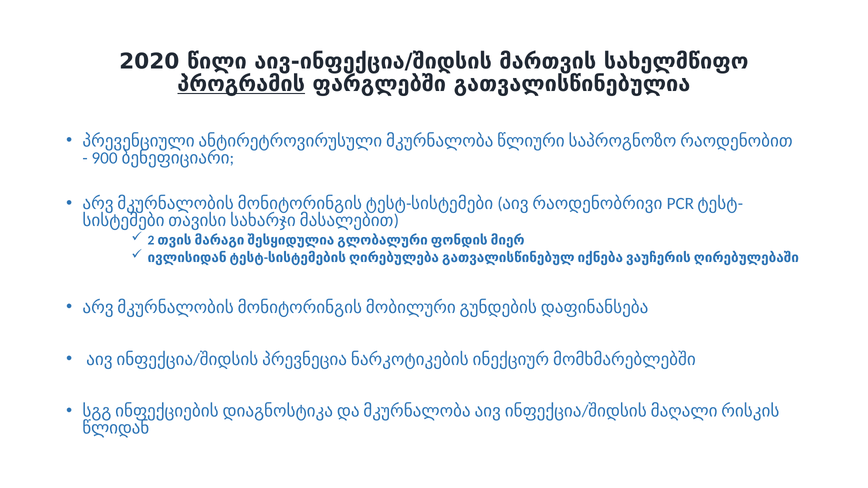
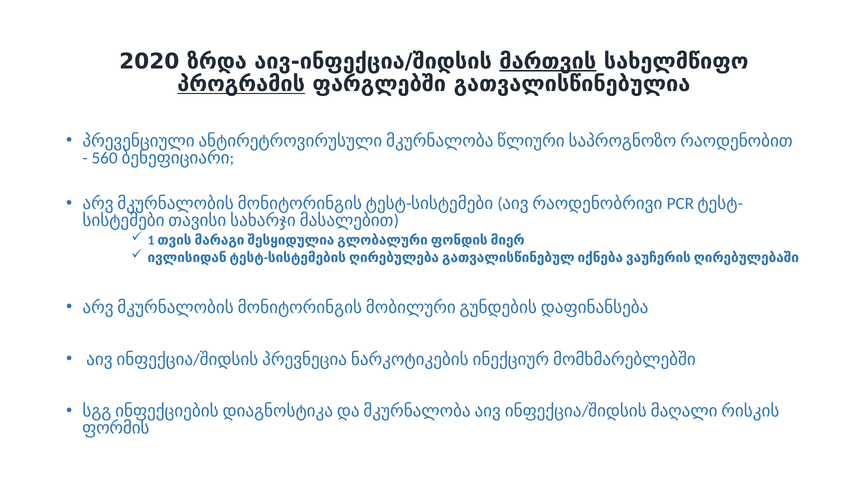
წილი: წილი -> ზრდა
მართვის underline: none -> present
900: 900 -> 560
2: 2 -> 1
წლიდან: წლიდან -> ფორმის
